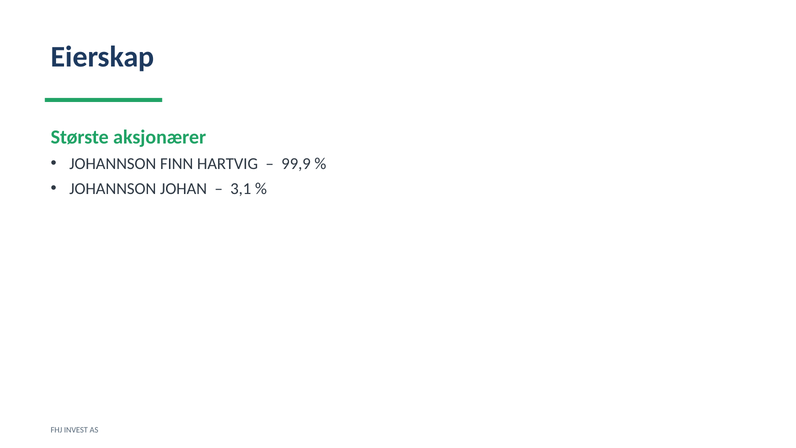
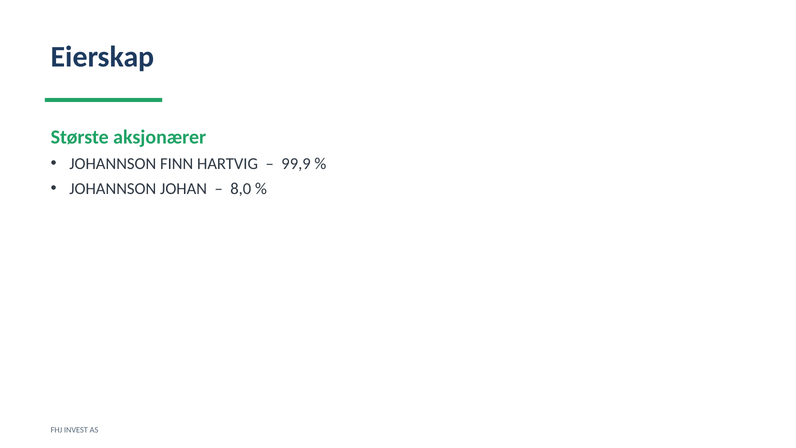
3,1: 3,1 -> 8,0
